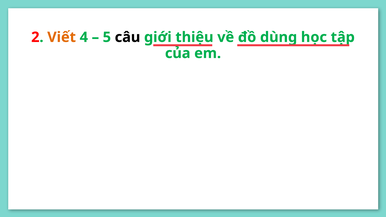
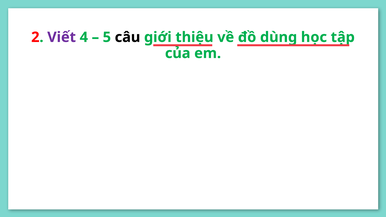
Viết colour: orange -> purple
